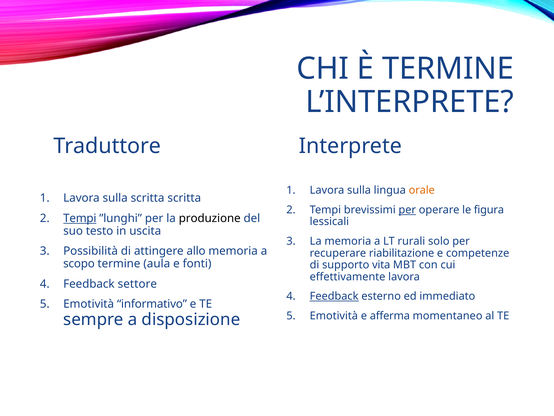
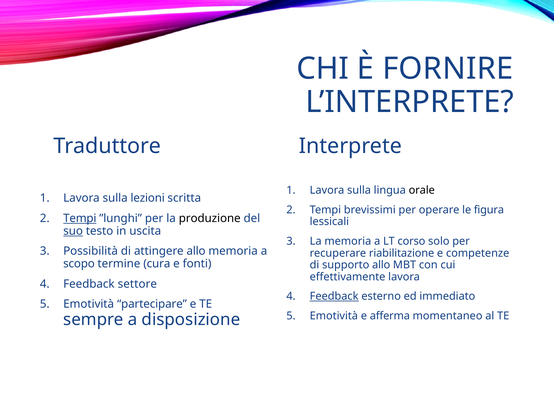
È TERMINE: TERMINE -> FORNIRE
orale colour: orange -> black
sulla scritta: scritta -> lezioni
per at (407, 210) underline: present -> none
suo underline: none -> present
rurali: rurali -> corso
aula: aula -> cura
supporto vita: vita -> allo
informativo: informativo -> partecipare
